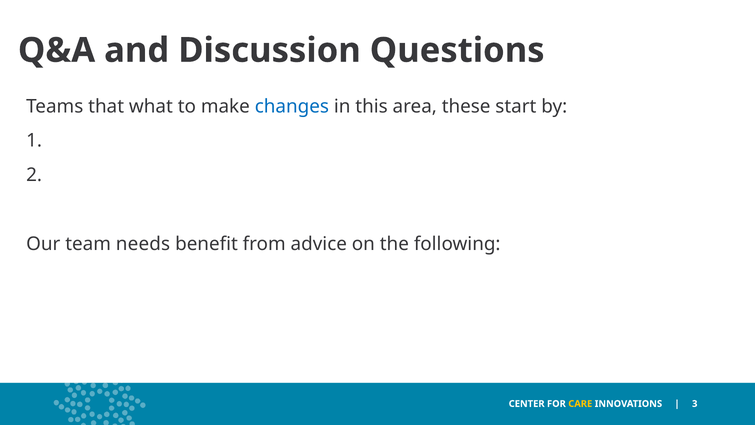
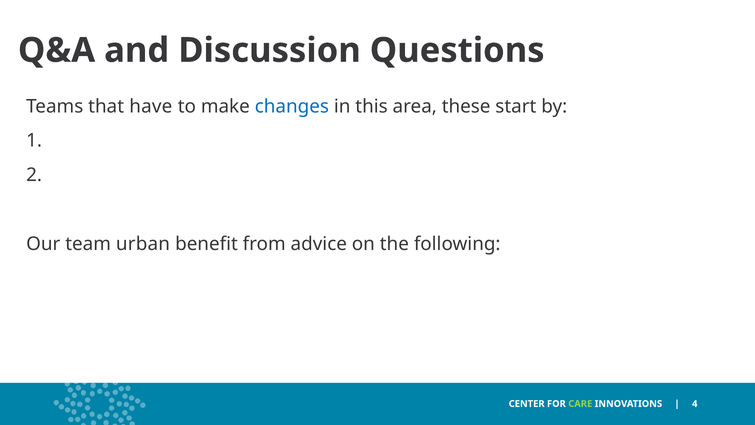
what: what -> have
needs: needs -> urban
CARE colour: yellow -> light green
3: 3 -> 4
